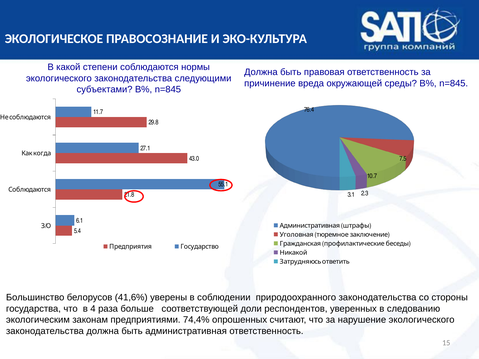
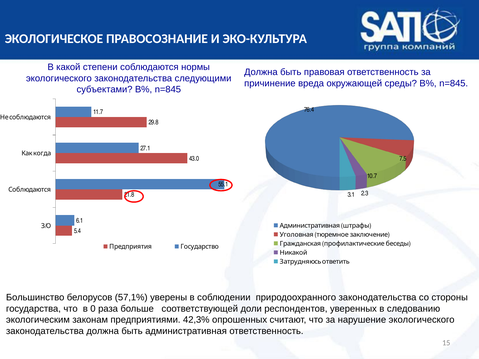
41,6%: 41,6% -> 57,1%
4: 4 -> 0
74,4%: 74,4% -> 42,3%
